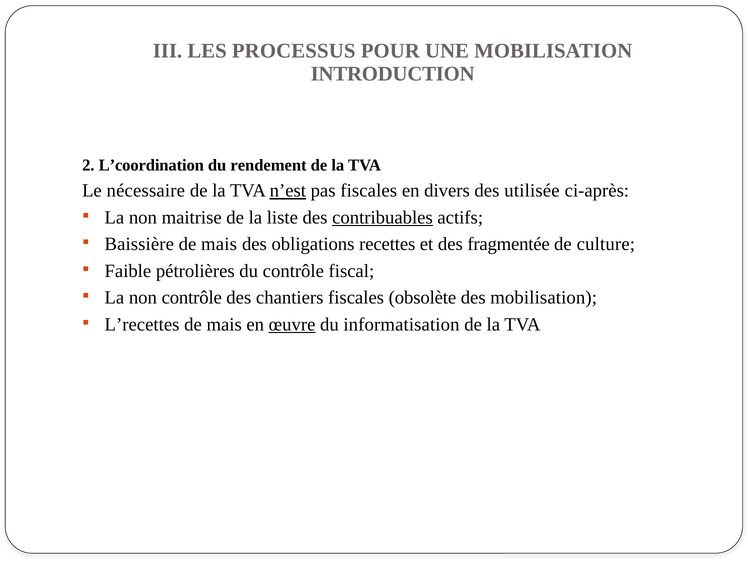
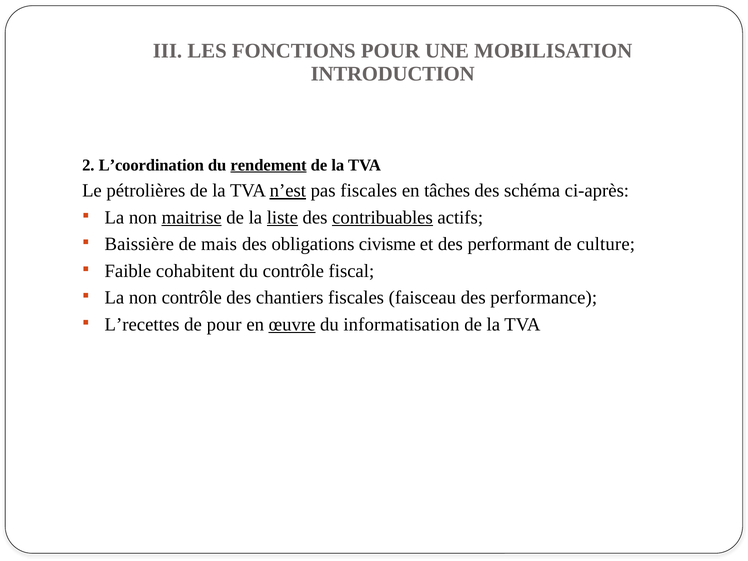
PROCESSUS: PROCESSUS -> FONCTIONS
rendement underline: none -> present
nécessaire: nécessaire -> pétrolières
divers: divers -> tâches
utilisée: utilisée -> schéma
maitrise underline: none -> present
liste underline: none -> present
recettes: recettes -> civisme
fragmentée: fragmentée -> performant
pétrolières: pétrolières -> cohabitent
obsolète: obsolète -> faisceau
des mobilisation: mobilisation -> performance
mais at (224, 324): mais -> pour
